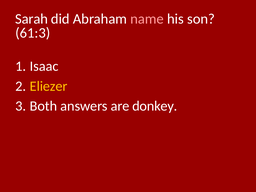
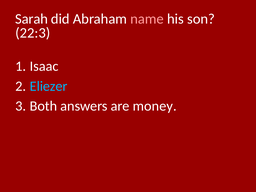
61:3: 61:3 -> 22:3
Eliezer colour: yellow -> light blue
donkey: donkey -> money
